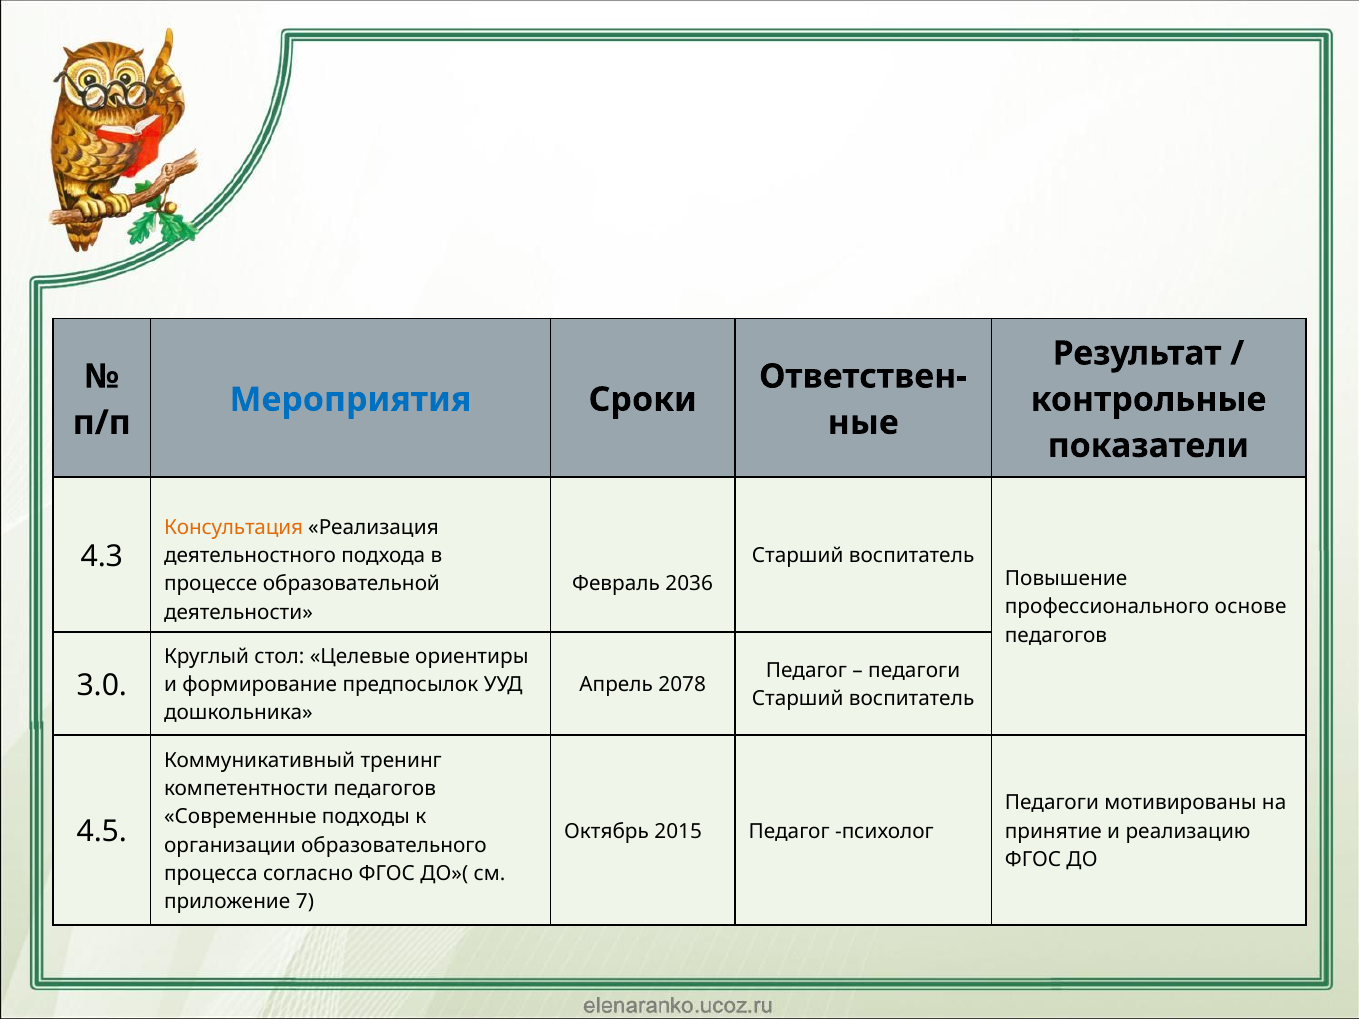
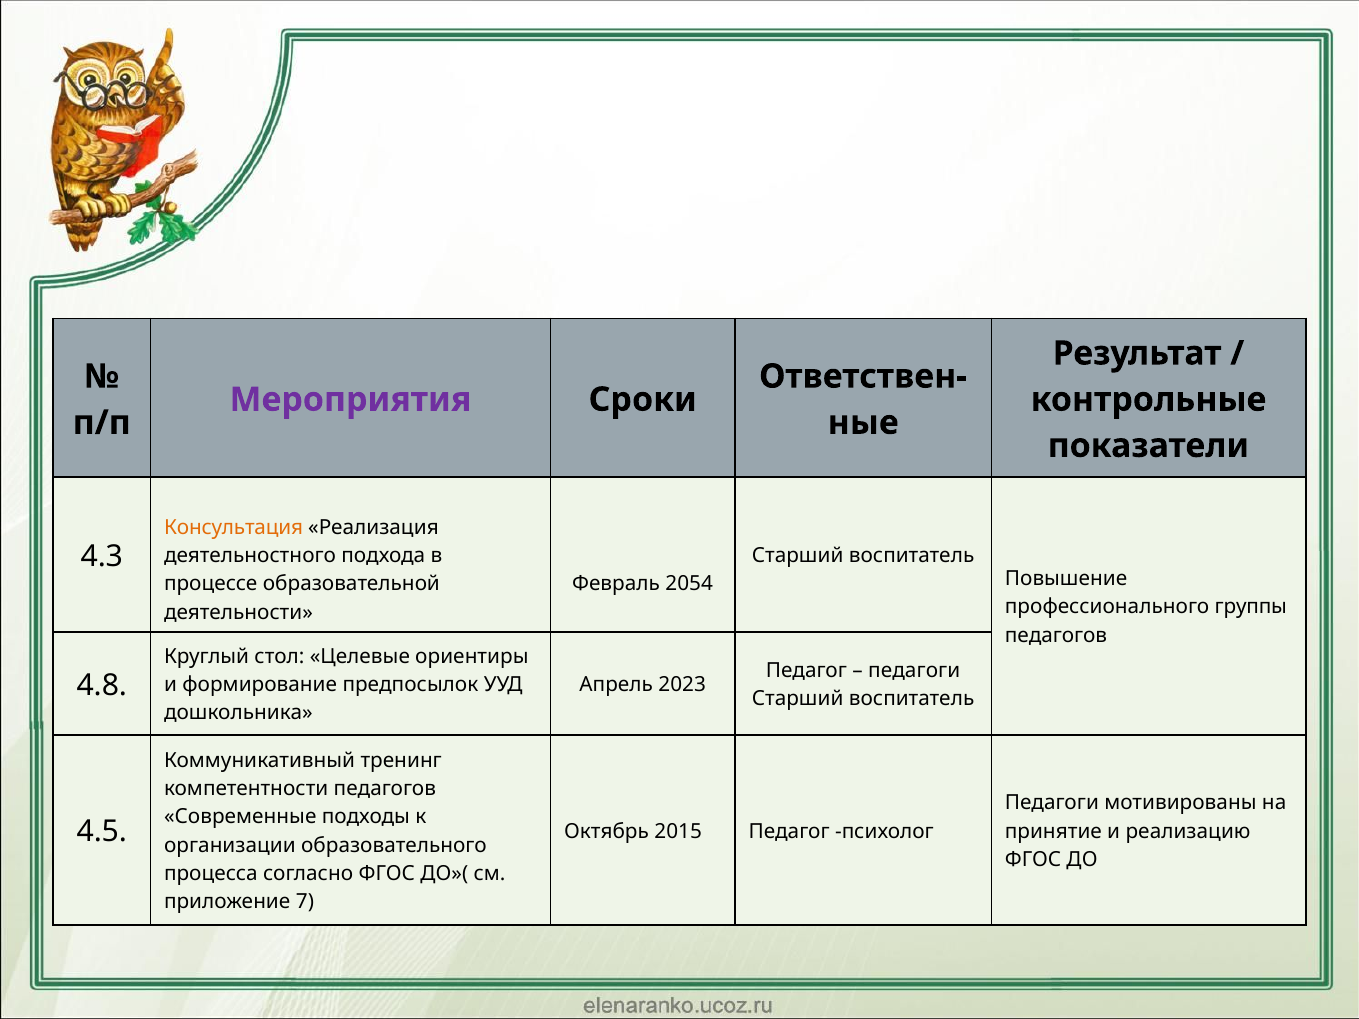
Мероприятия colour: blue -> purple
2036: 2036 -> 2054
основе: основе -> группы
3.0: 3.0 -> 4.8
2078: 2078 -> 2023
